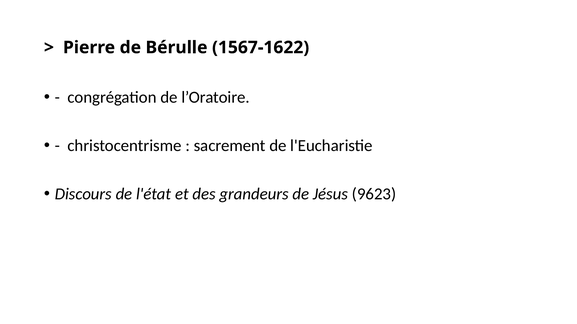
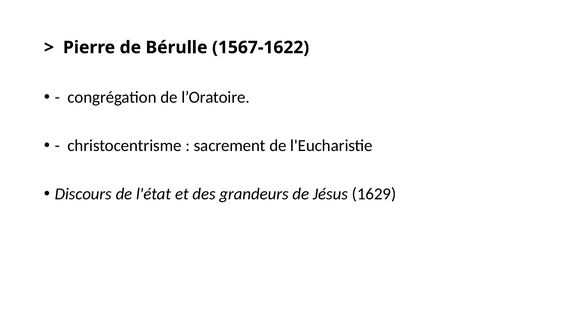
9623: 9623 -> 1629
